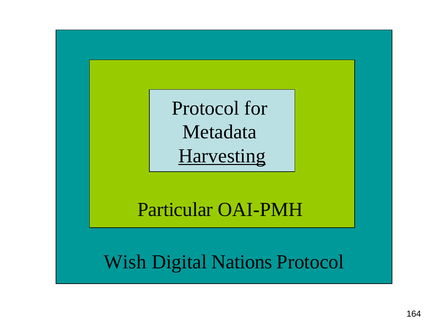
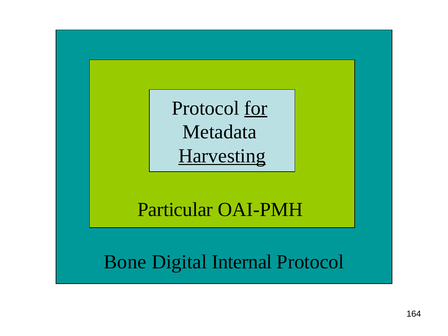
for underline: none -> present
Wish: Wish -> Bone
Nations: Nations -> Internal
